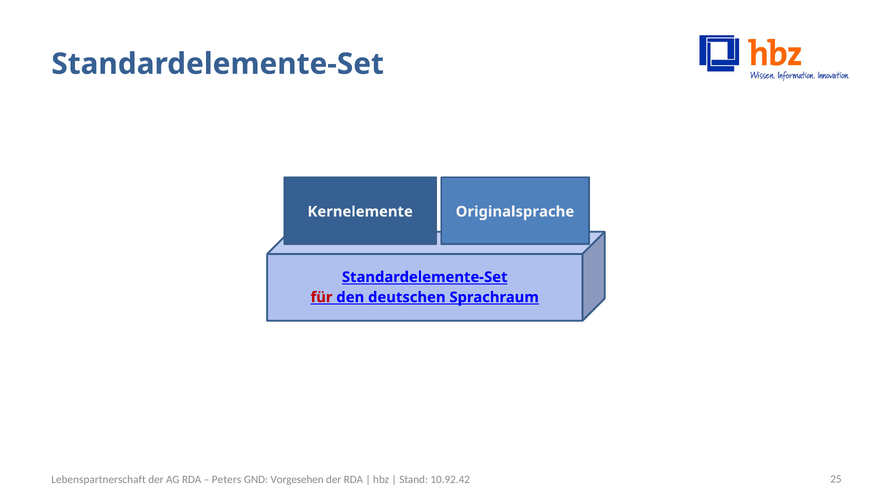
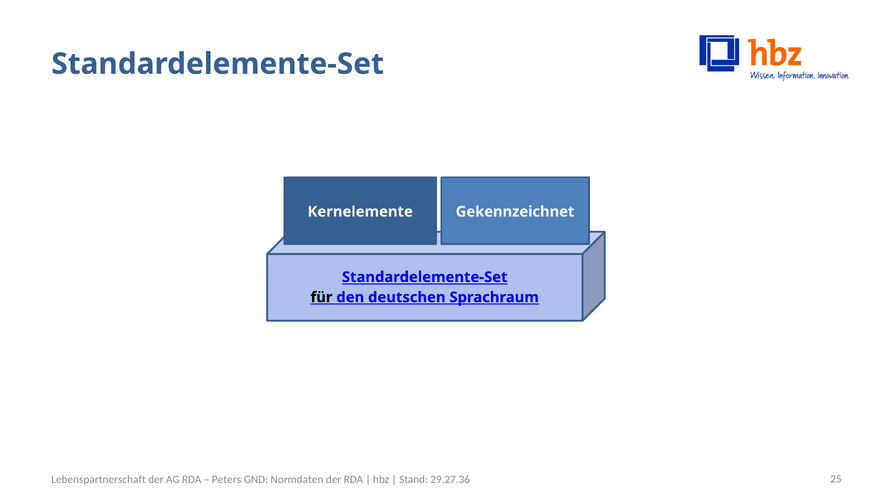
Originalsprache: Originalsprache -> Gekennzeichnet
für colour: red -> black
Vorgesehen: Vorgesehen -> Normdaten
10.92.42: 10.92.42 -> 29.27.36
